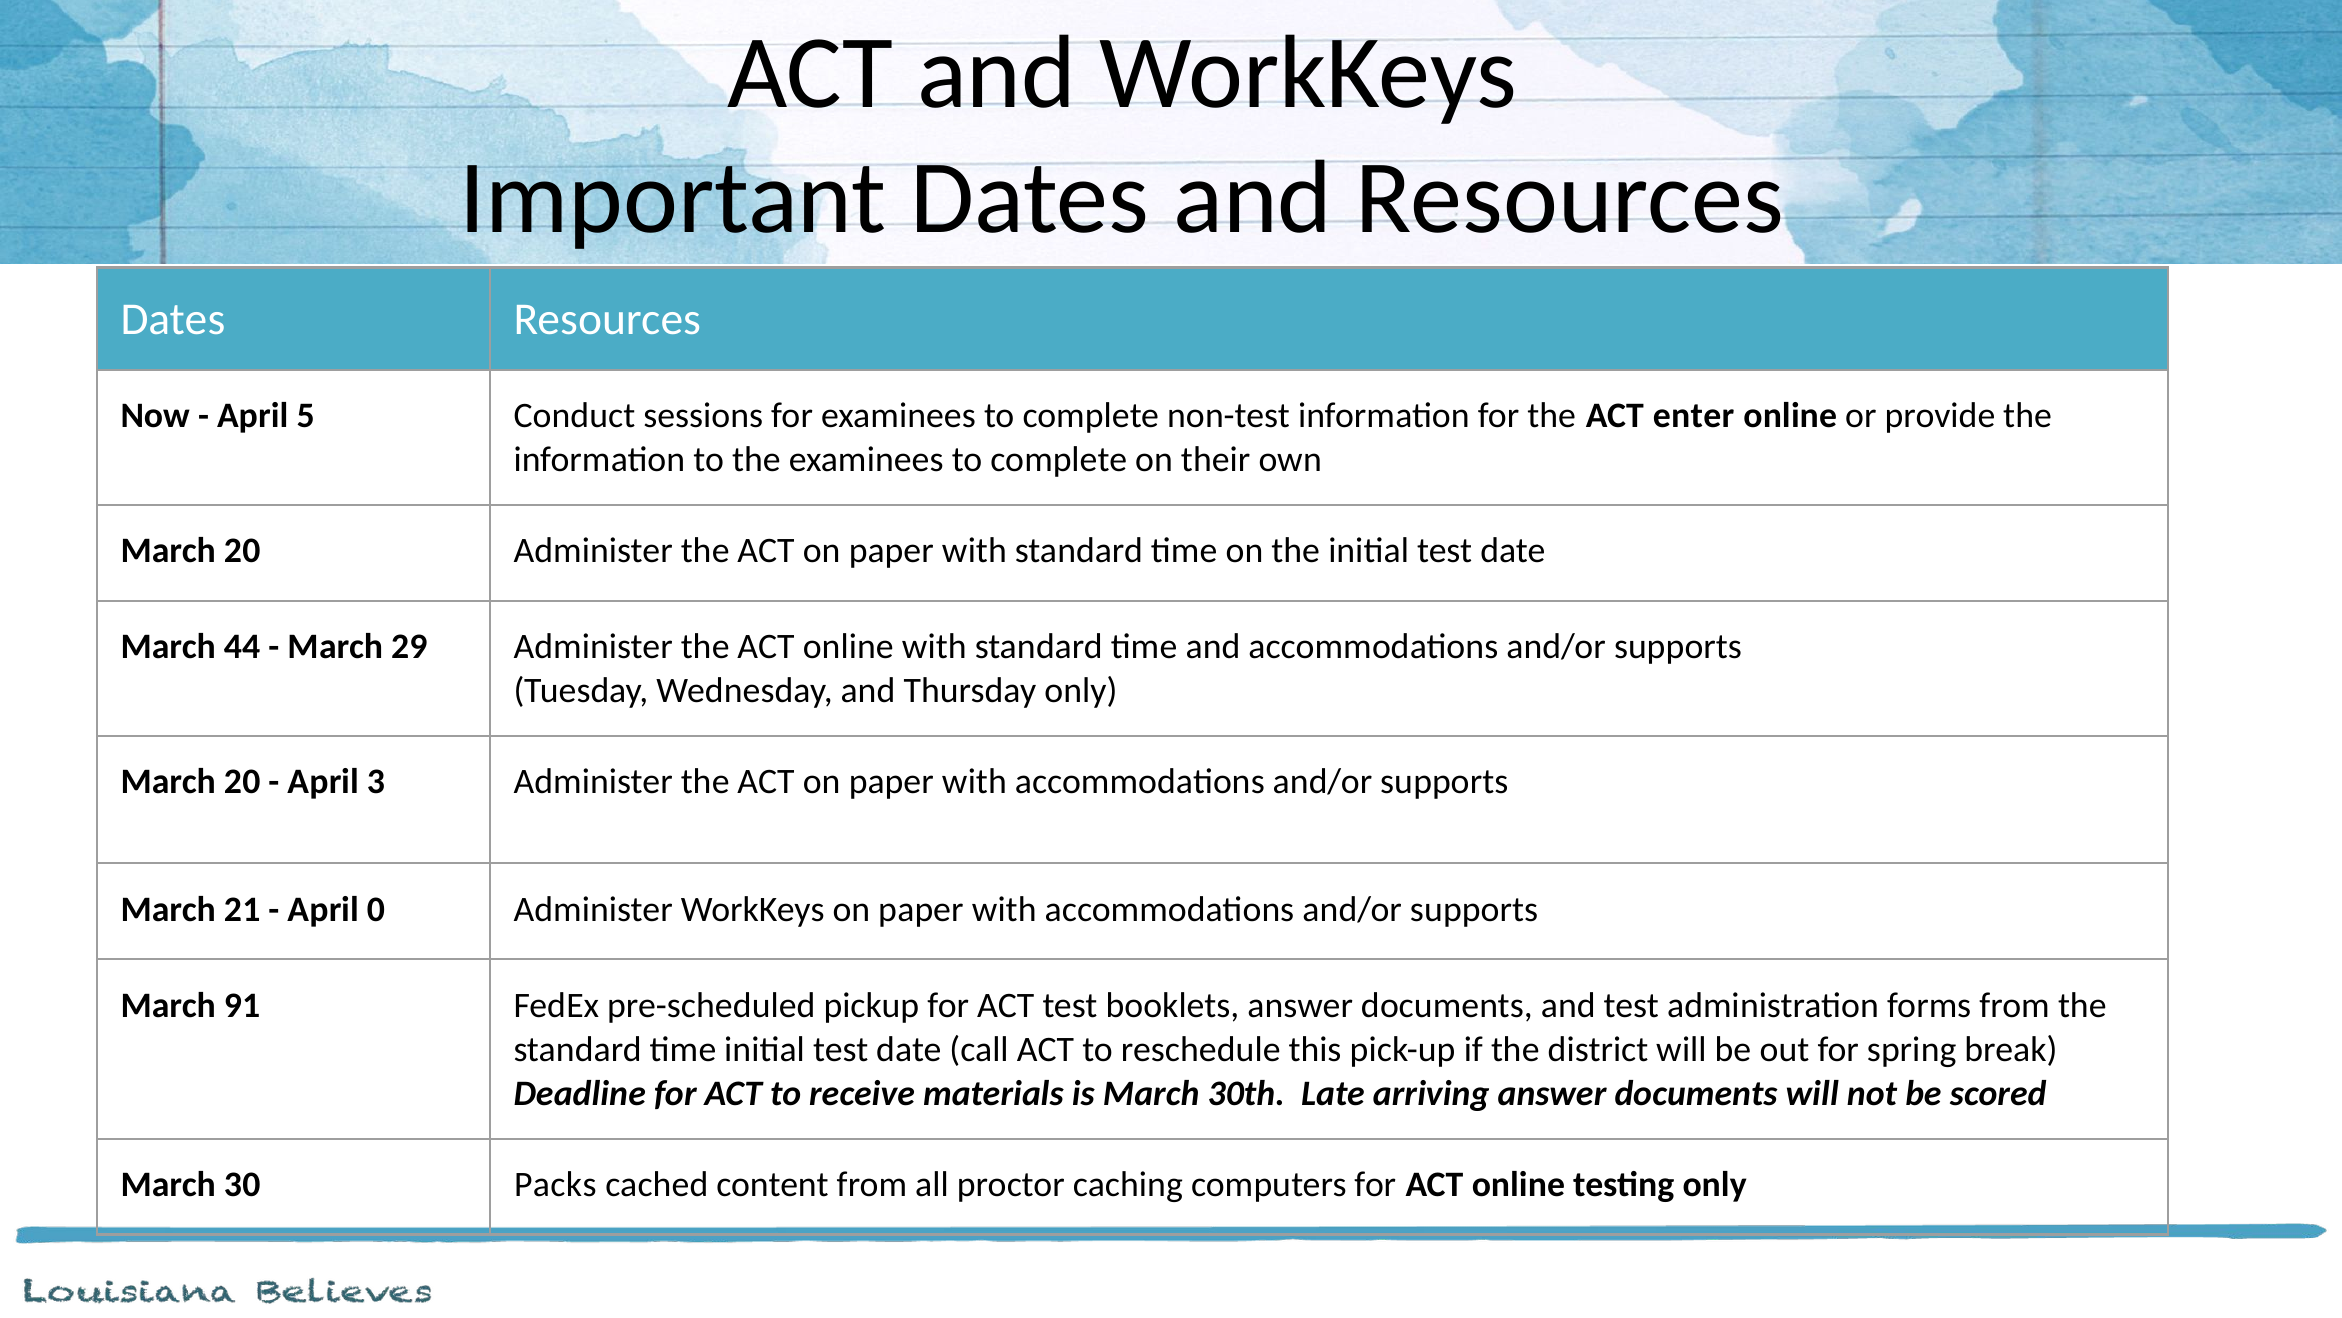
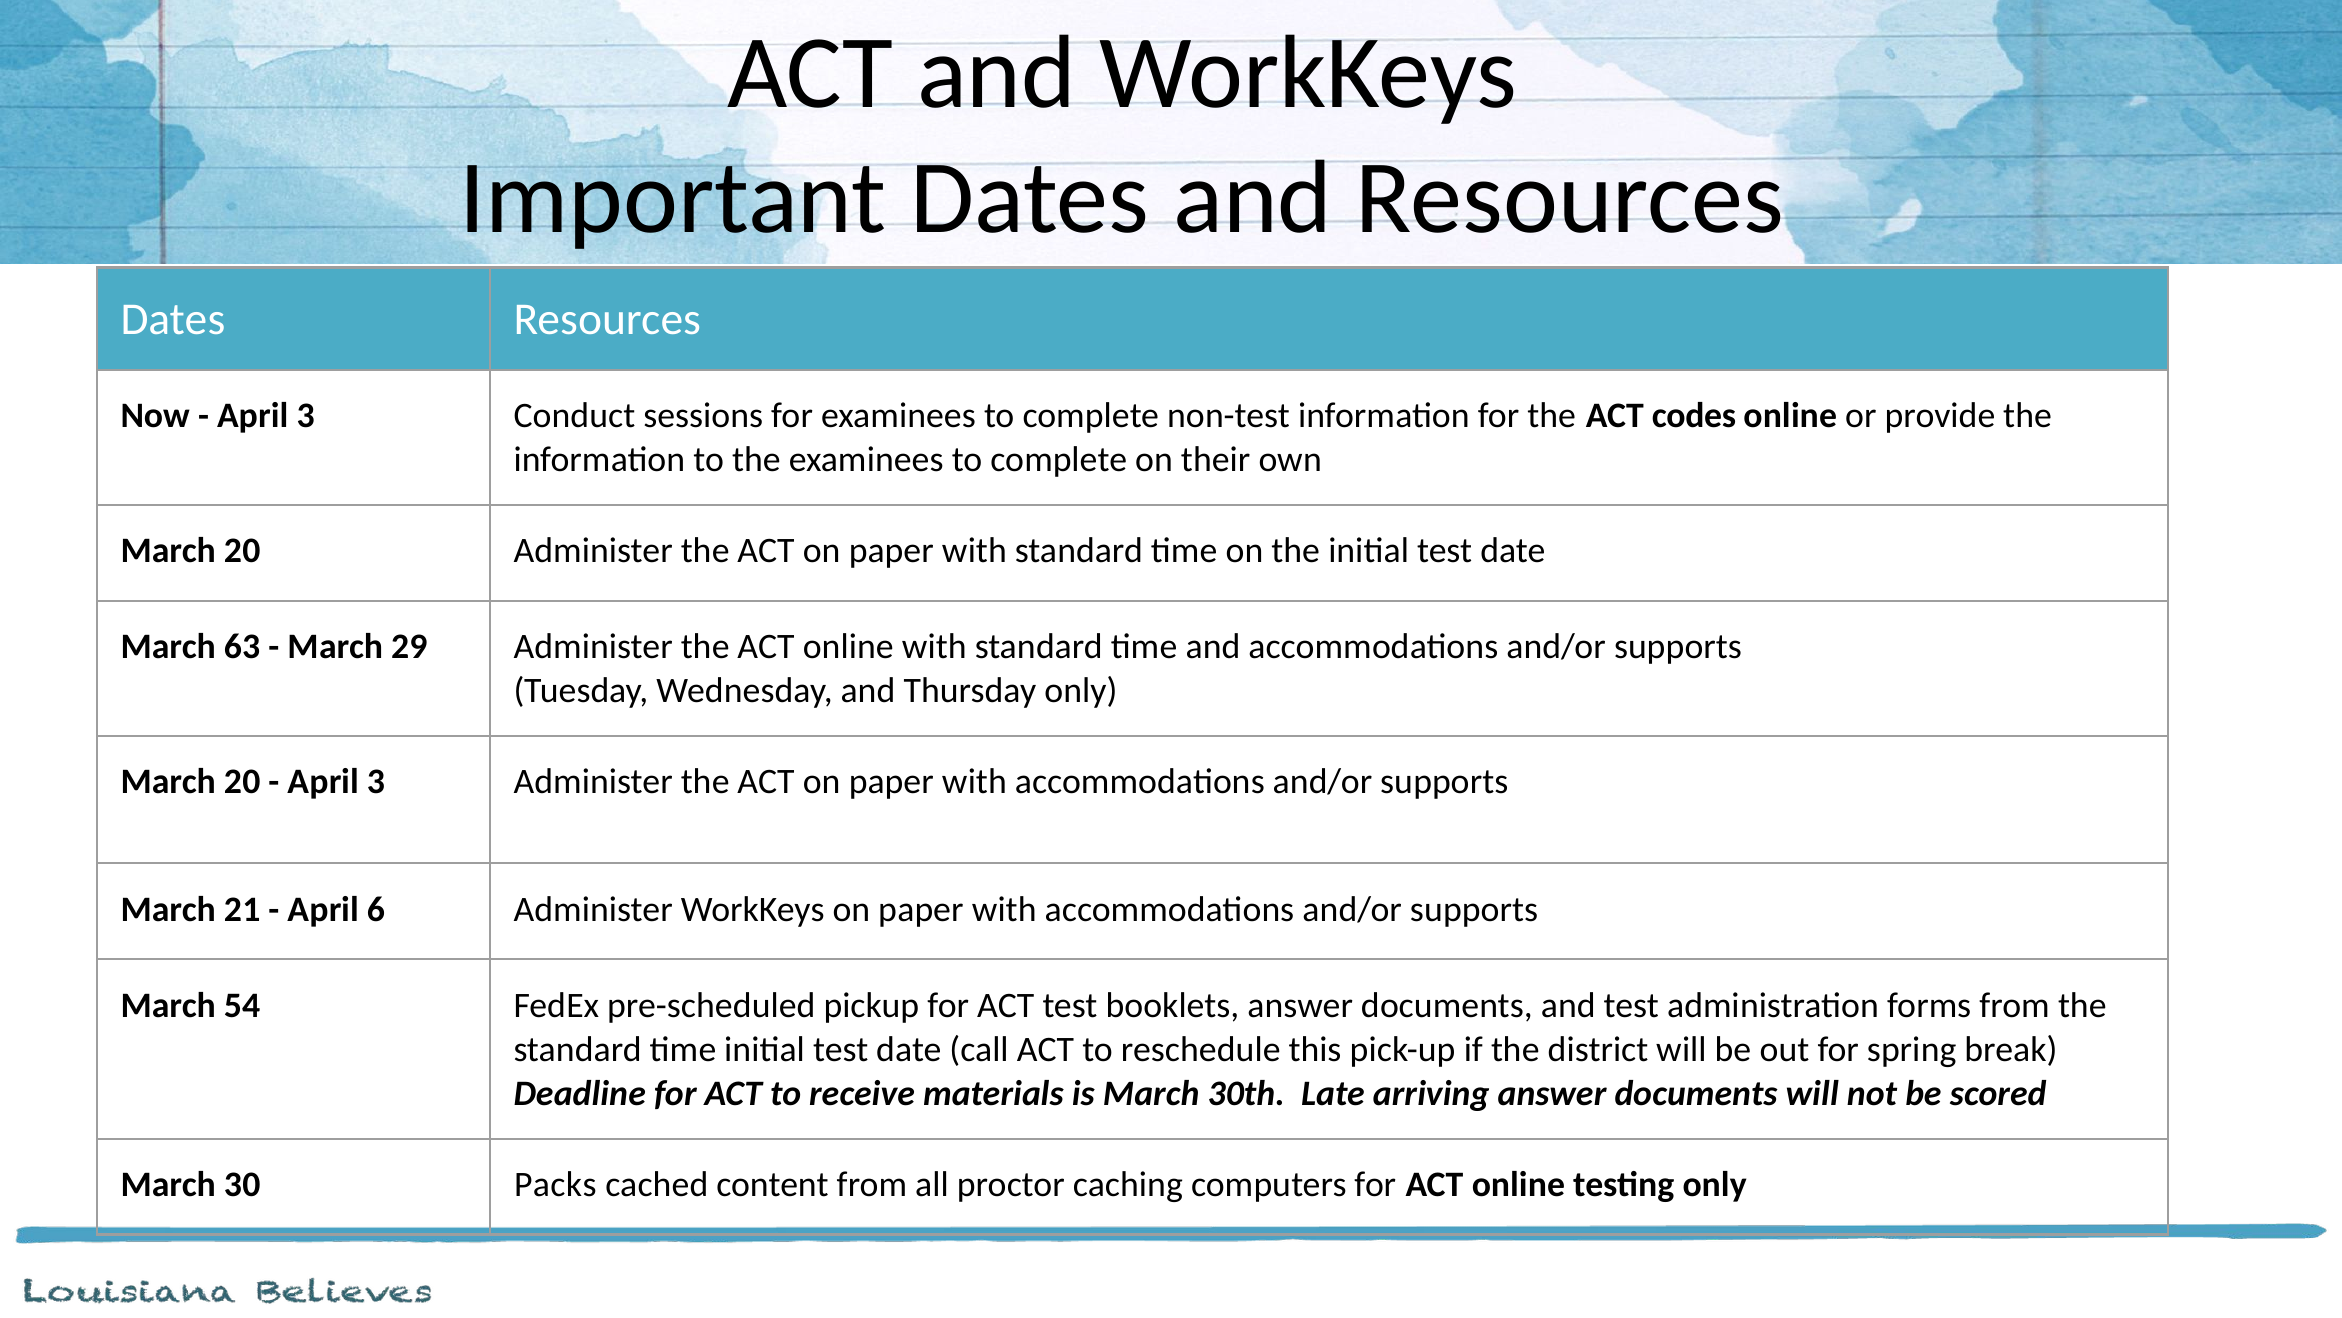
5 at (306, 415): 5 -> 3
enter: enter -> codes
44: 44 -> 63
0: 0 -> 6
91: 91 -> 54
